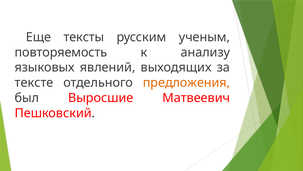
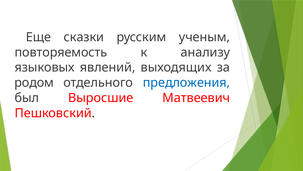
тексты: тексты -> сказки
тексте: тексте -> родом
предложения colour: orange -> blue
